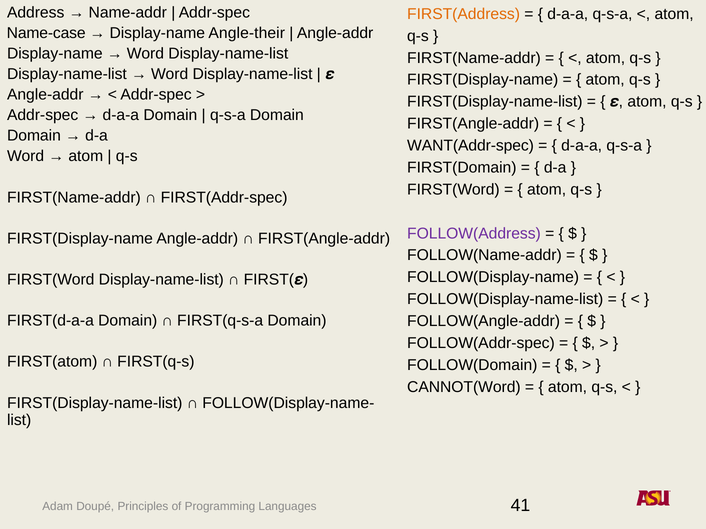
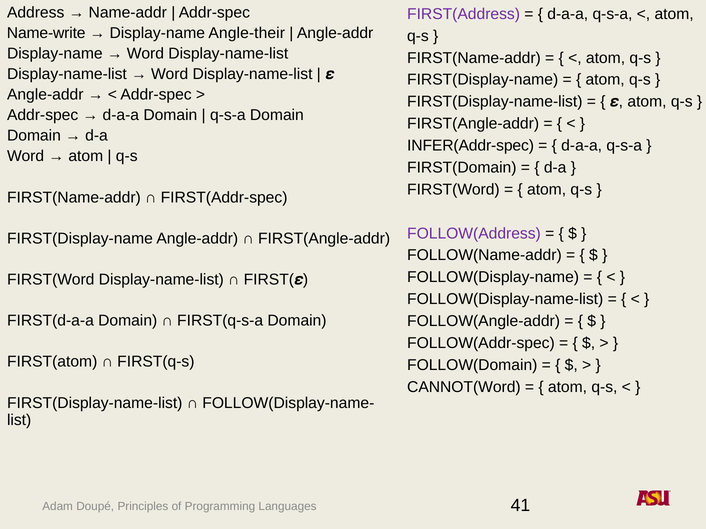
FIRST(Address colour: orange -> purple
Name-case: Name-case -> Name-write
WANT(Addr-spec: WANT(Addr-spec -> INFER(Addr-spec
